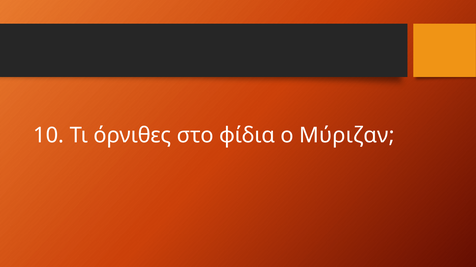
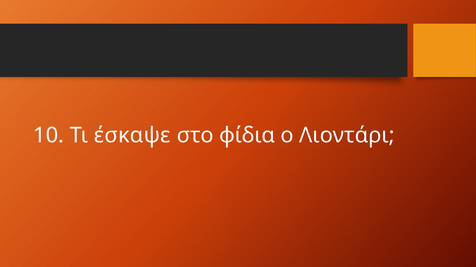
όρνιθες: όρνιθες -> έσκαψε
Μύριζαν: Μύριζαν -> Λιοντάρι
